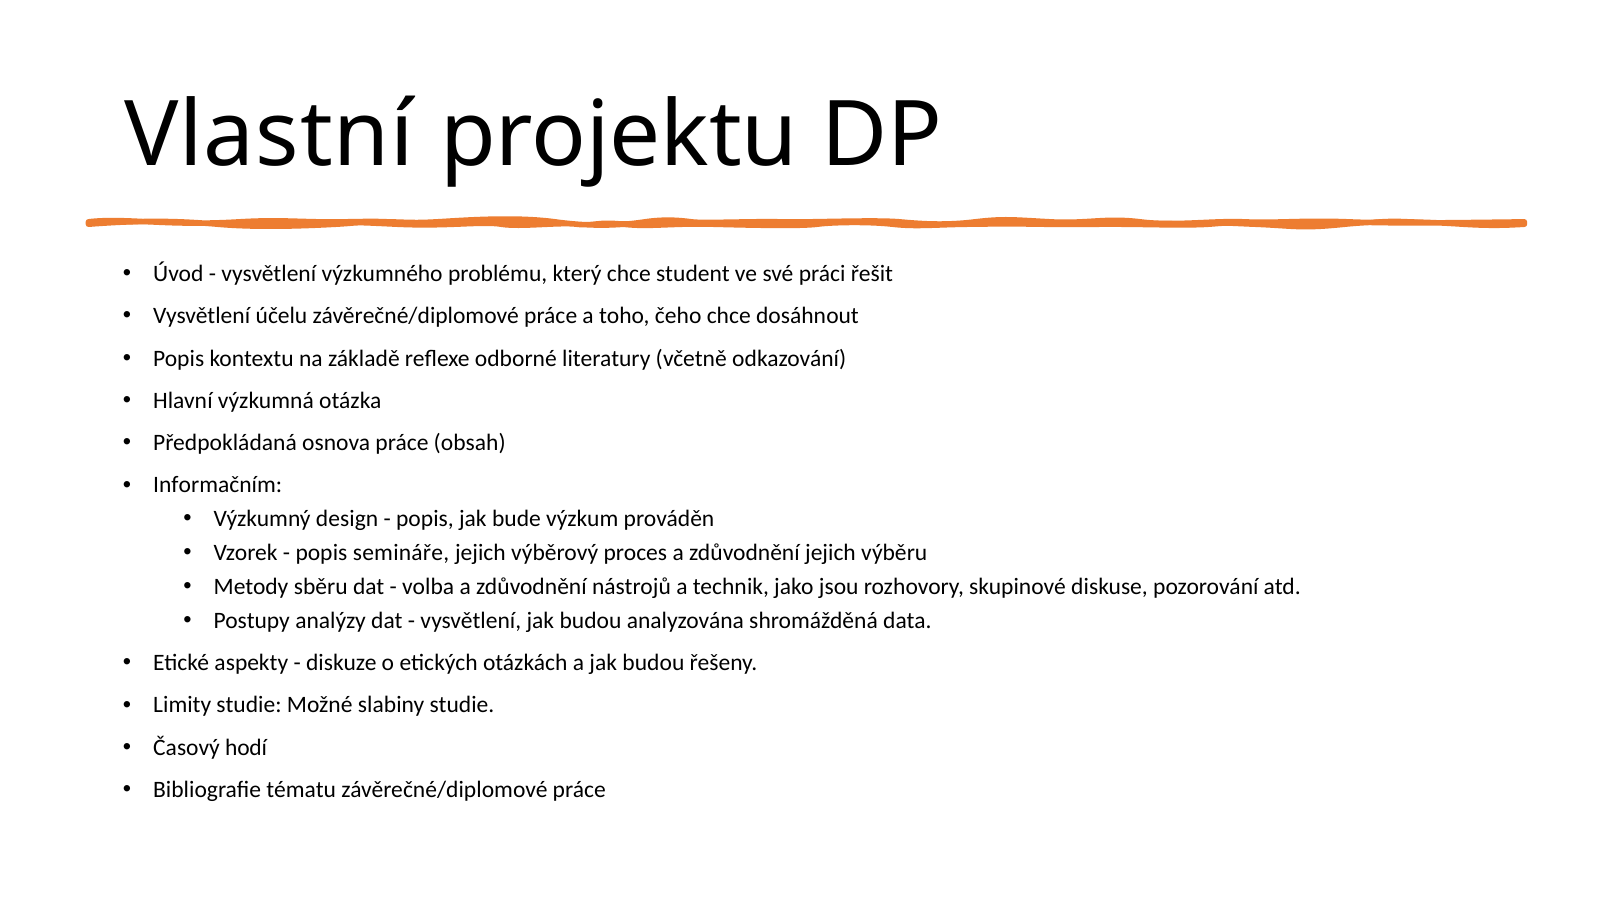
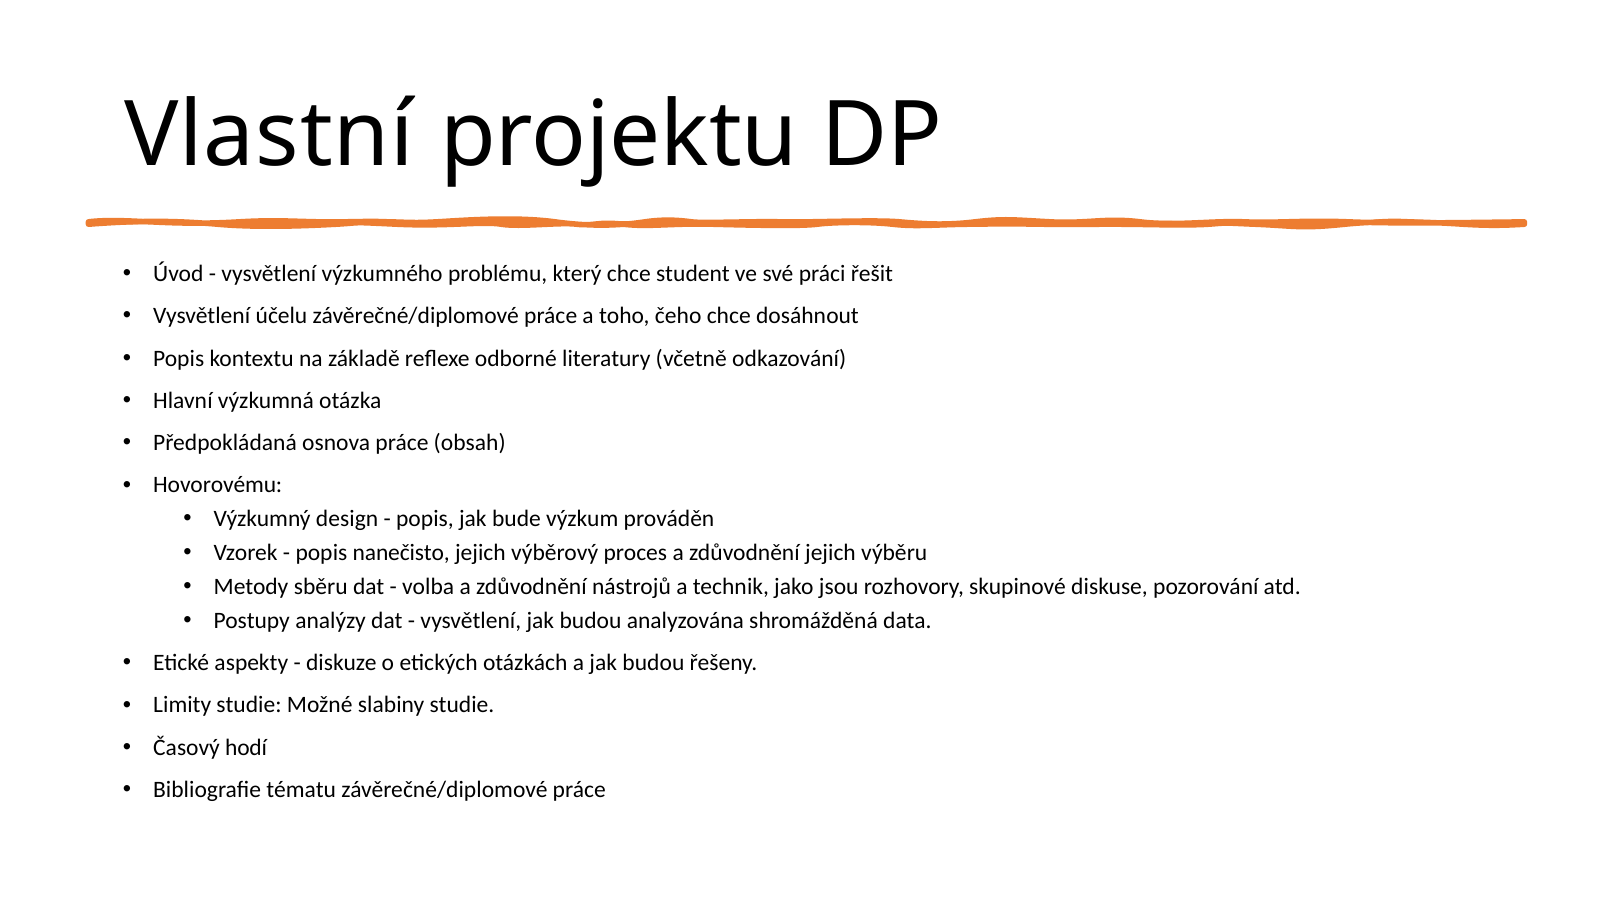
Informačním: Informačním -> Hovorovému
semináře: semináře -> nanečisto
